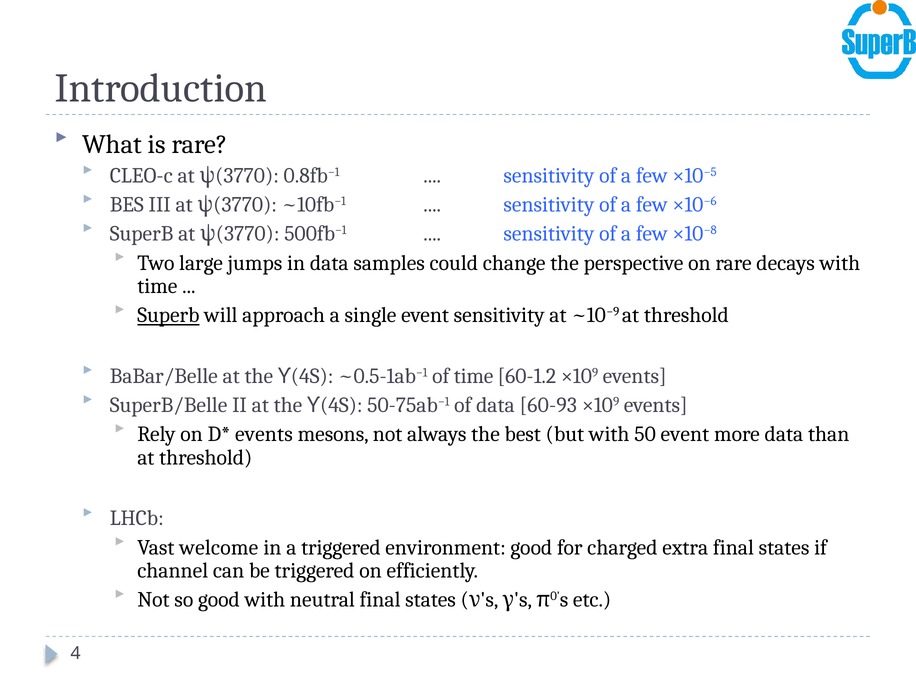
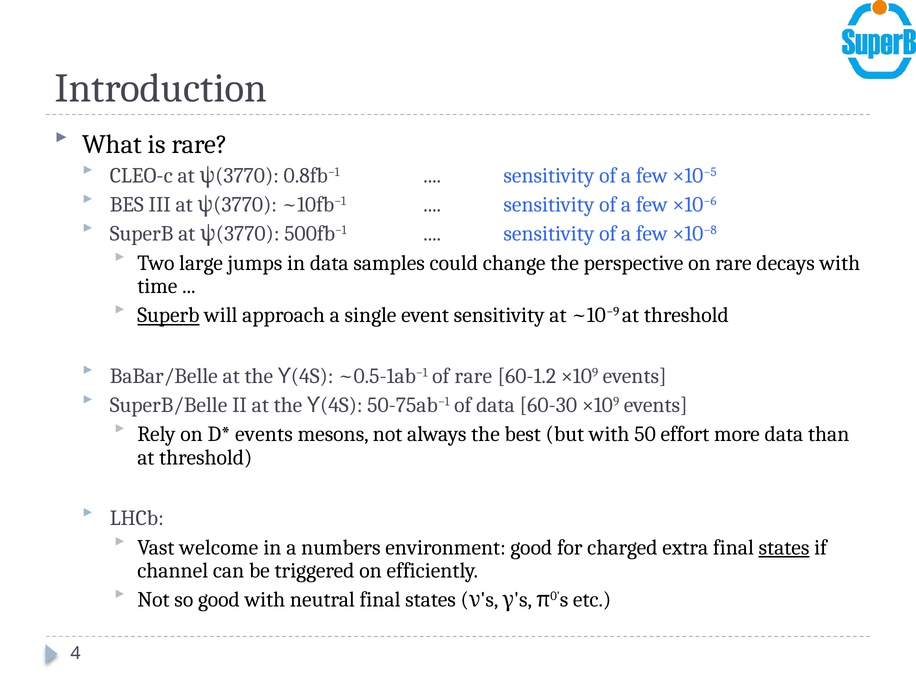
of time: time -> rare
60-93: 60-93 -> 60-30
50 event: event -> effort
a triggered: triggered -> numbers
states at (784, 547) underline: none -> present
